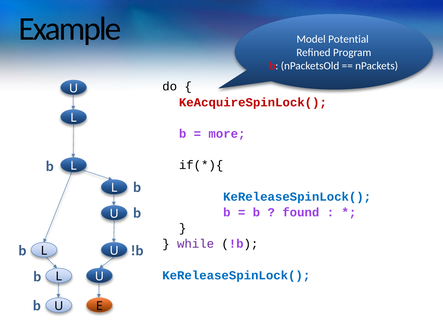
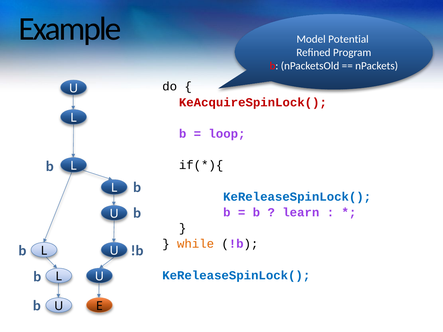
more: more -> loop
found: found -> learn
while colour: purple -> orange
